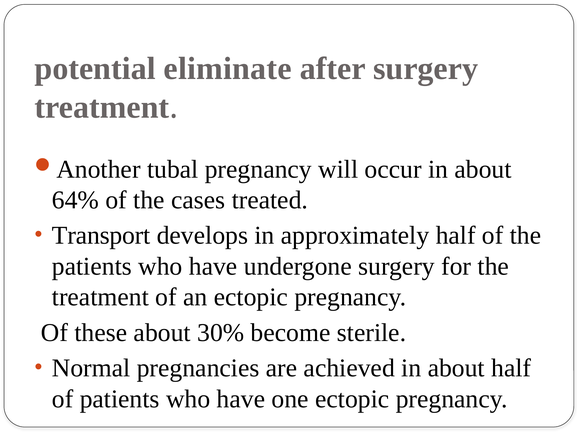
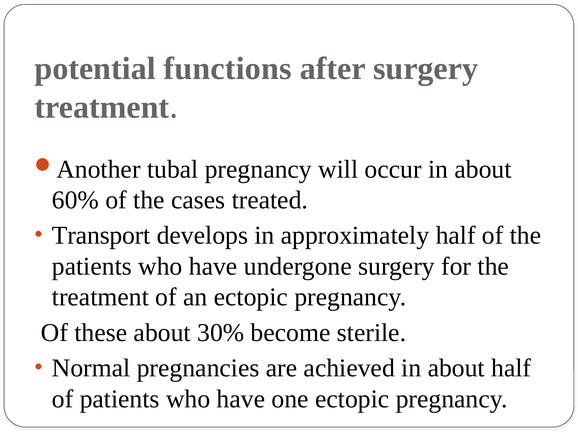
eliminate: eliminate -> functions
64%: 64% -> 60%
